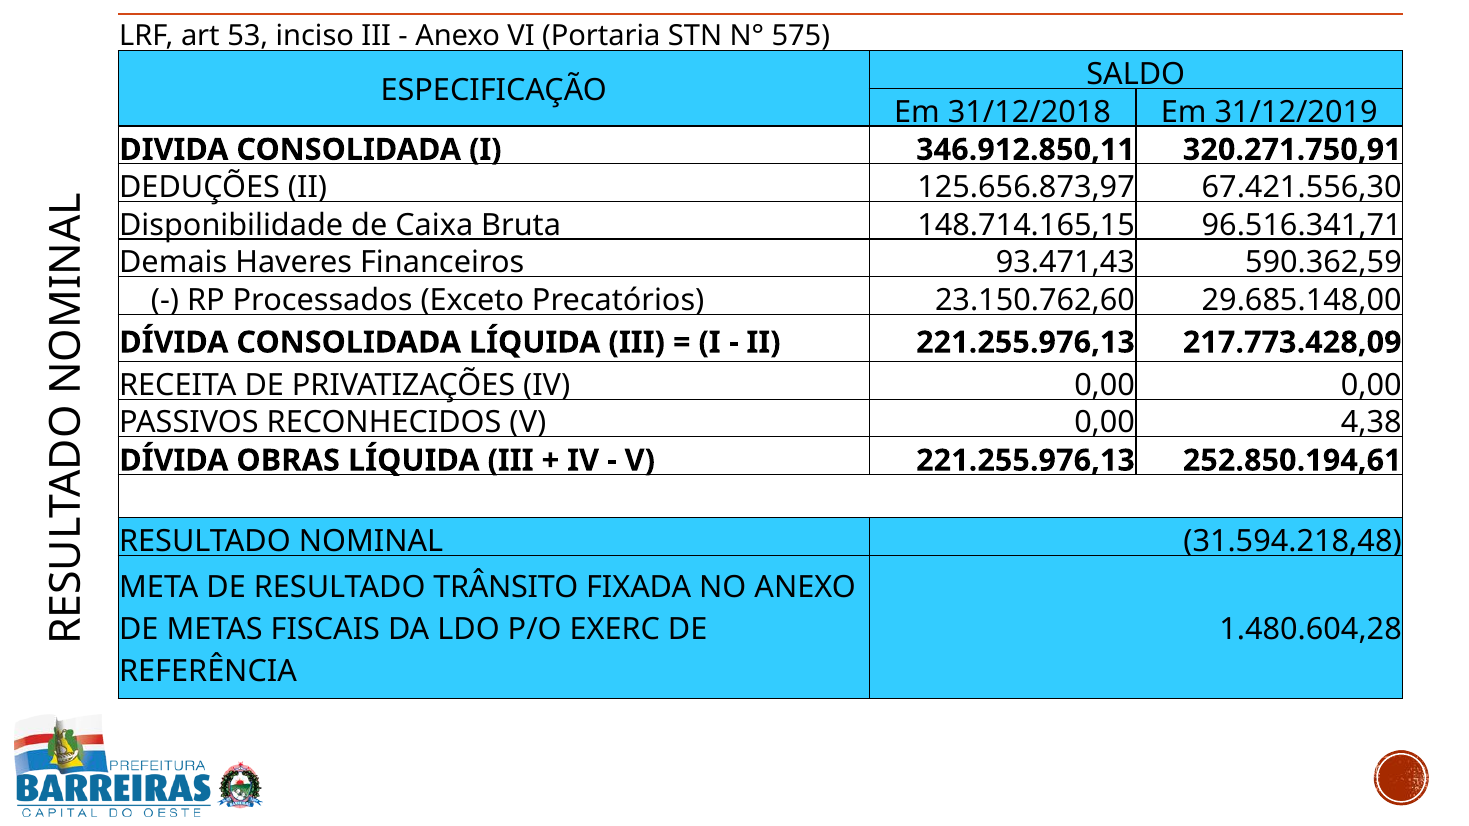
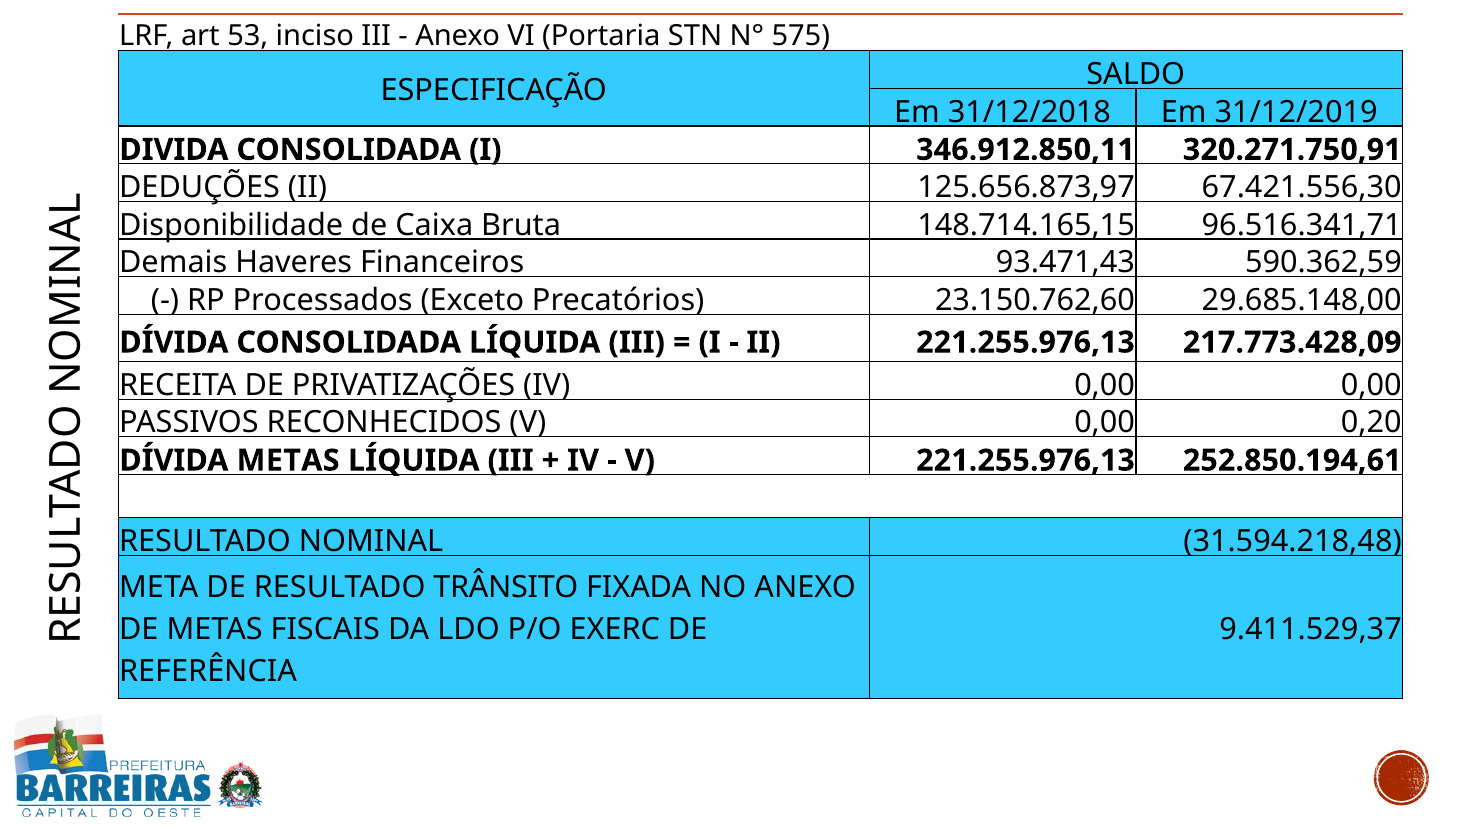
4,38: 4,38 -> 0,20
DÍVIDA OBRAS: OBRAS -> METAS
1.480.604,28: 1.480.604,28 -> 9.411.529,37
